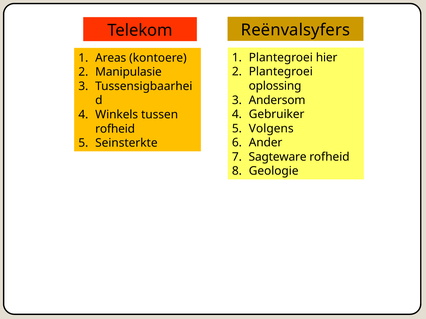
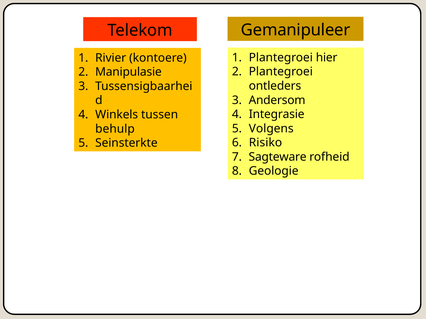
Reënvalsyfers: Reënvalsyfers -> Gemanipuleer
Areas: Areas -> Rivier
oplossing: oplossing -> ontleders
Gebruiker: Gebruiker -> Integrasie
rofheid at (115, 129): rofheid -> behulp
Ander: Ander -> Risiko
